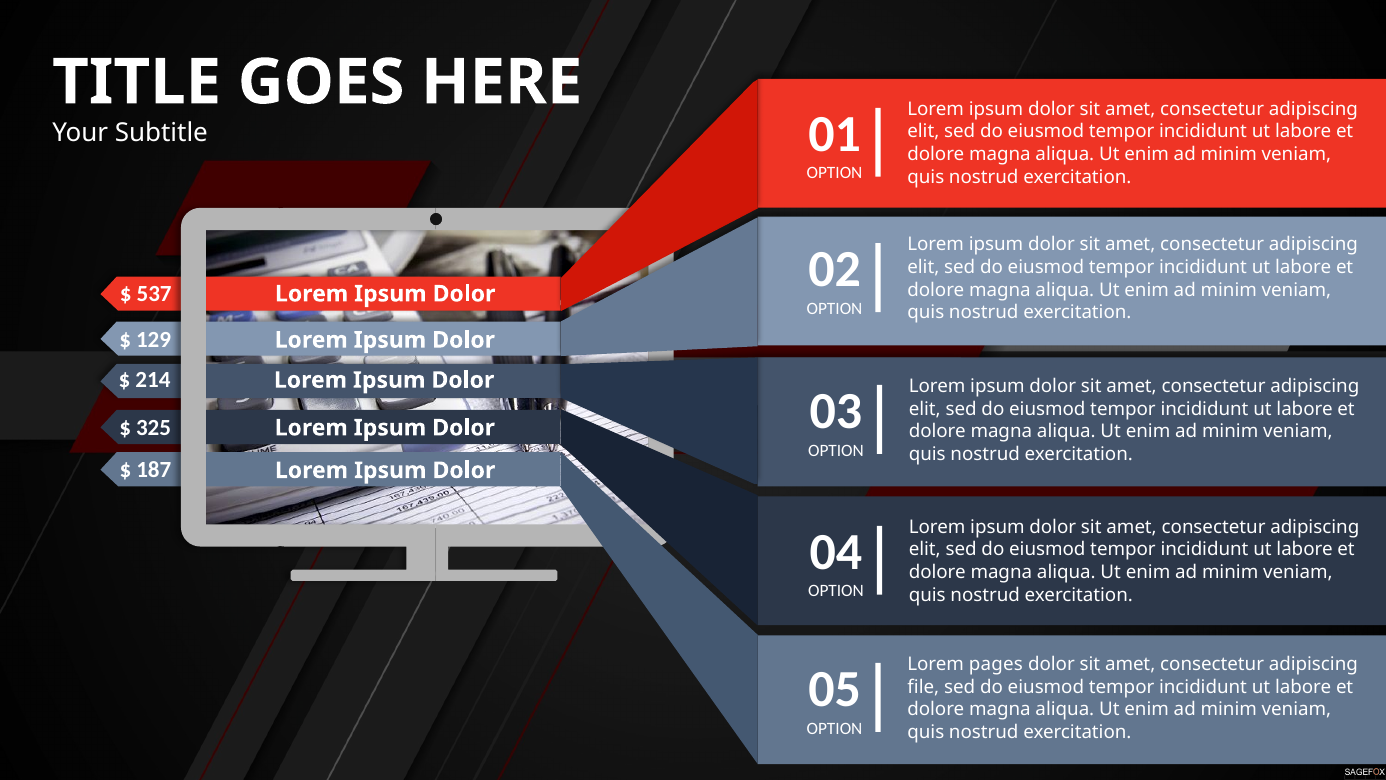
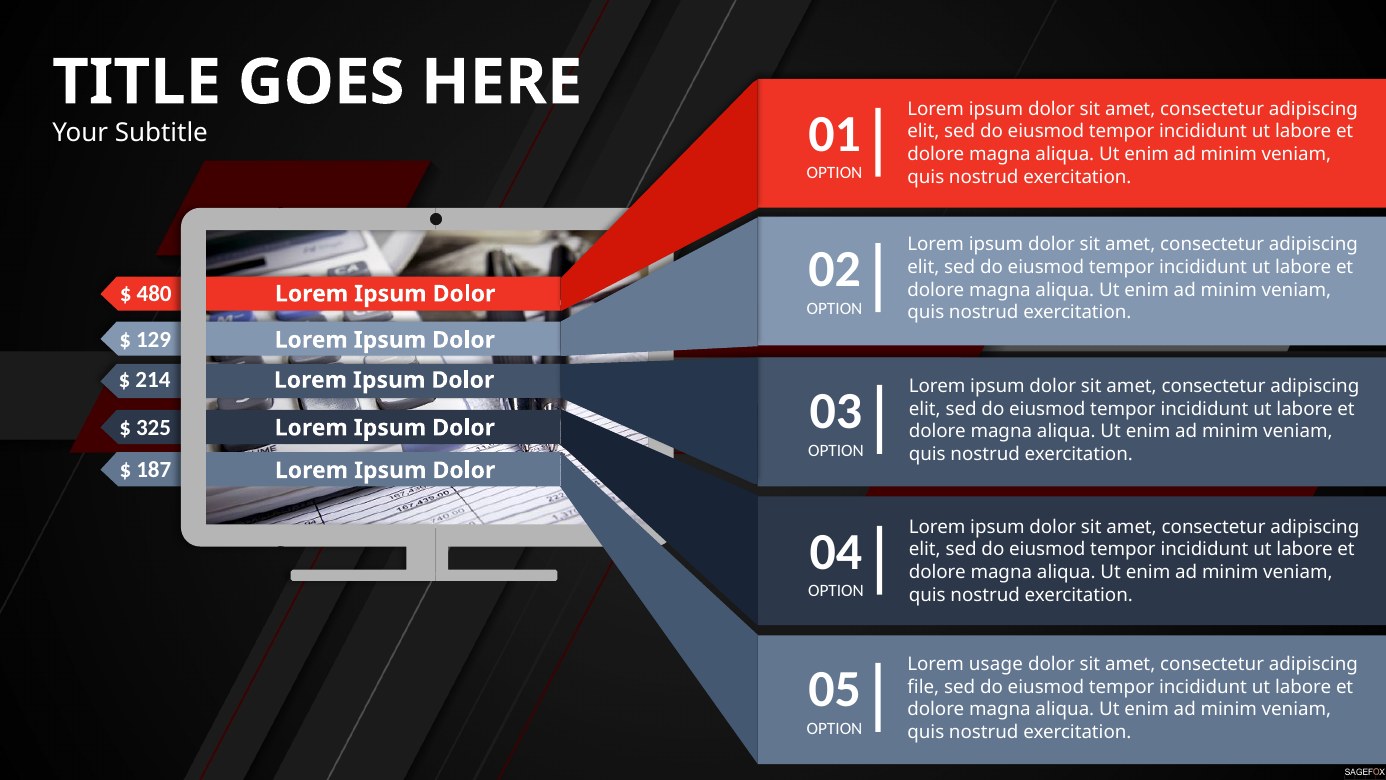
537: 537 -> 480
pages: pages -> usage
